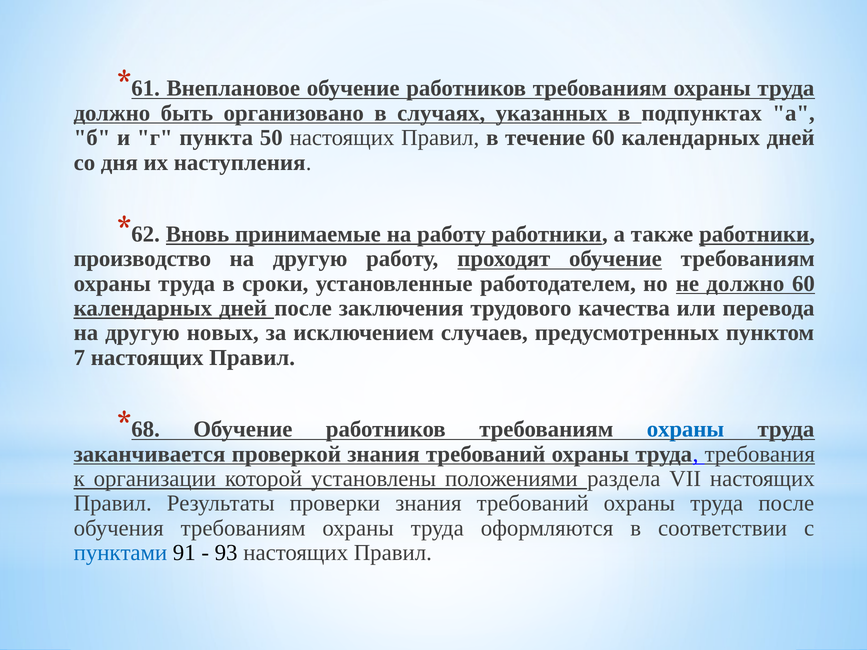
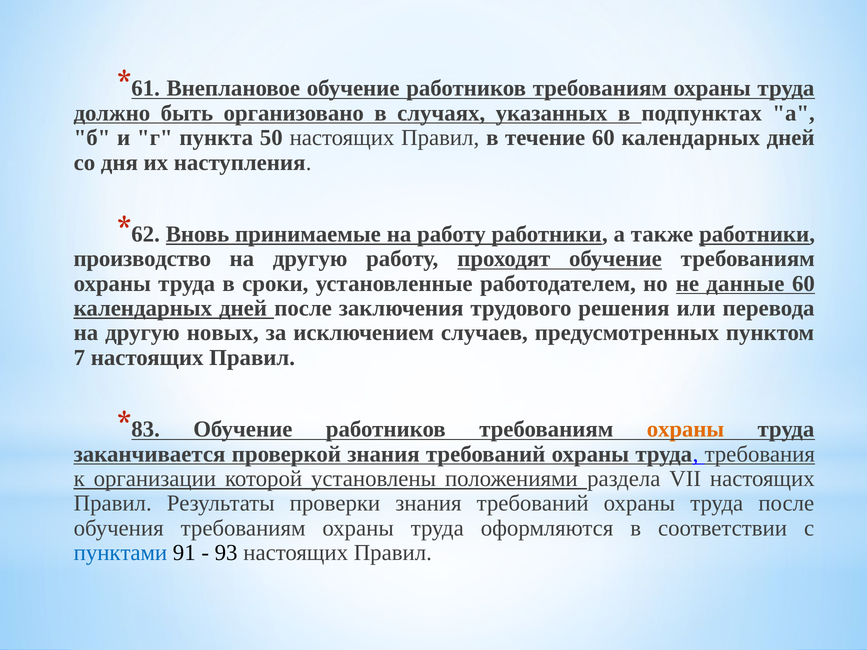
не должно: должно -> данные
качества: качества -> решения
68: 68 -> 83
охраны at (685, 429) colour: blue -> orange
